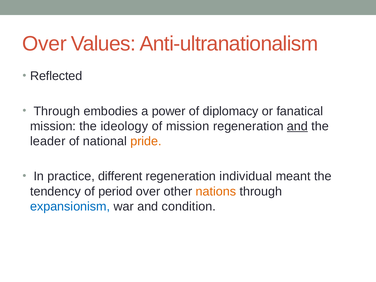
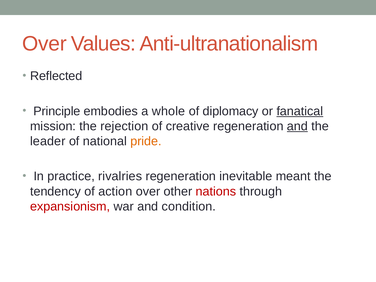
Through at (57, 111): Through -> Principle
power: power -> whole
fanatical underline: none -> present
ideology: ideology -> rejection
of mission: mission -> creative
different: different -> rivalries
individual: individual -> inevitable
period: period -> action
nations colour: orange -> red
expansionism colour: blue -> red
